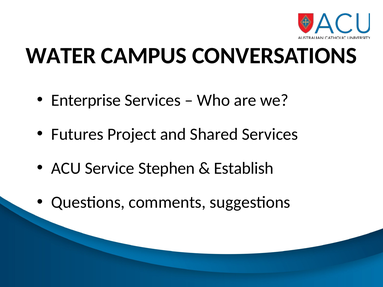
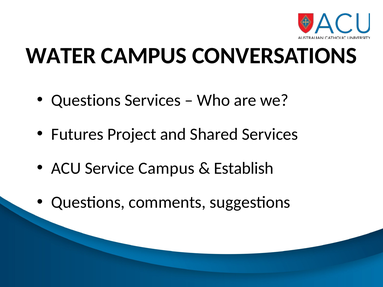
Enterprise at (86, 100): Enterprise -> Questions
Service Stephen: Stephen -> Campus
